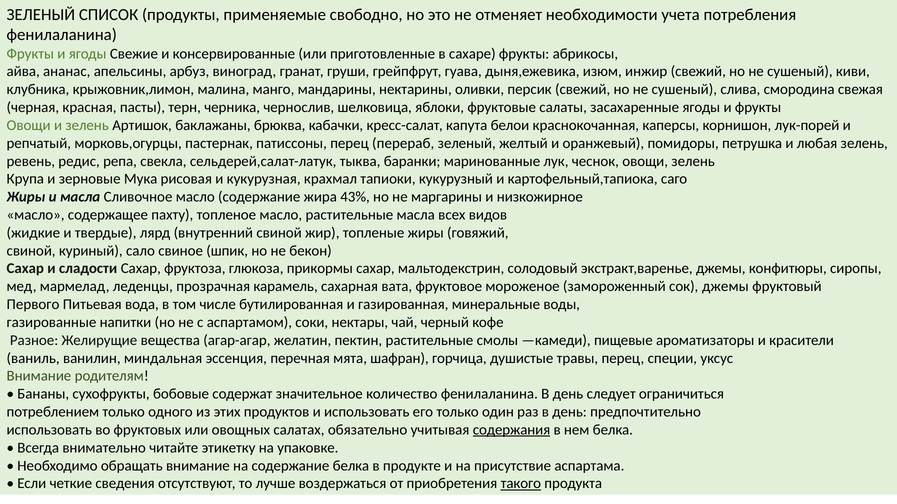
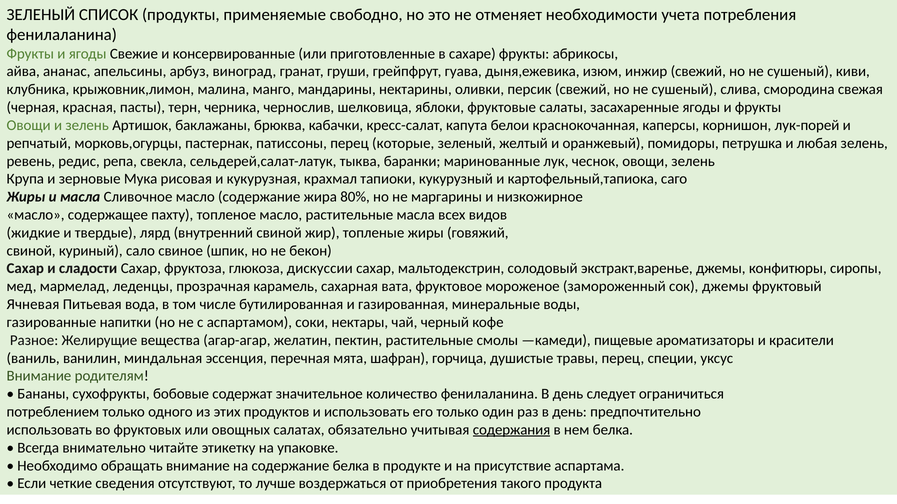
перераб: перераб -> которые
43%: 43% -> 80%
прикормы: прикормы -> дискуссии
Первого: Первого -> Ячневая
такого underline: present -> none
